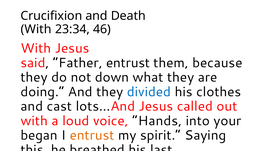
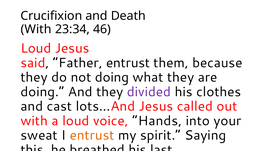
With at (36, 48): With -> Loud
not down: down -> doing
divided colour: blue -> purple
began: began -> sweat
